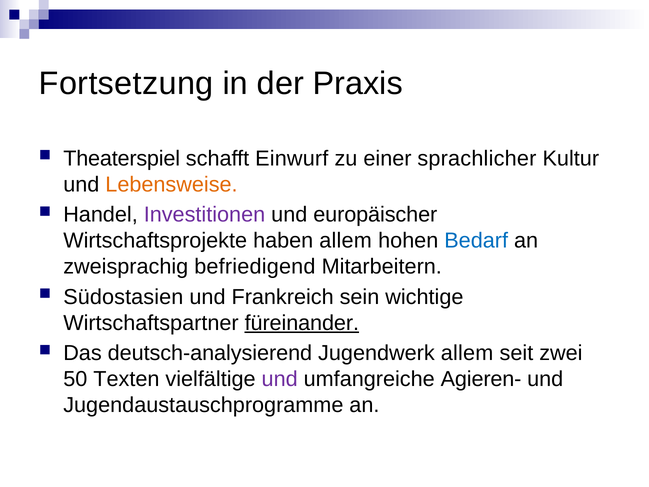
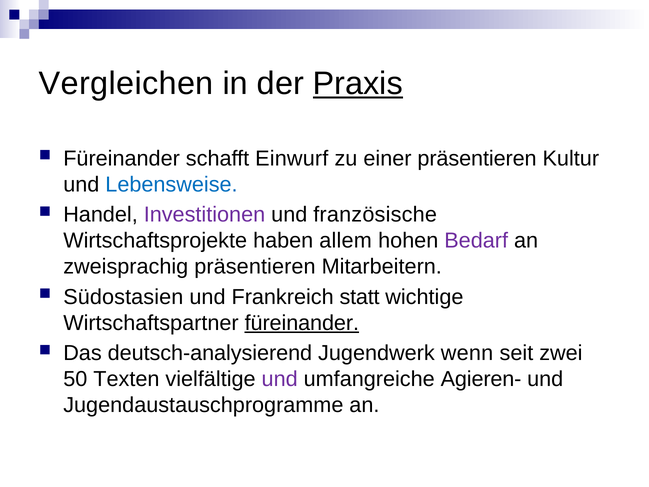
Fortsetzung: Fortsetzung -> Vergleichen
Praxis underline: none -> present
Theaterspiel at (122, 158): Theaterspiel -> Füreinander
einer sprachlicher: sprachlicher -> präsentieren
Lebensweise colour: orange -> blue
europäischer: europäischer -> französische
Bedarf colour: blue -> purple
zweisprachig befriedigend: befriedigend -> präsentieren
sein: sein -> statt
Jugendwerk allem: allem -> wenn
